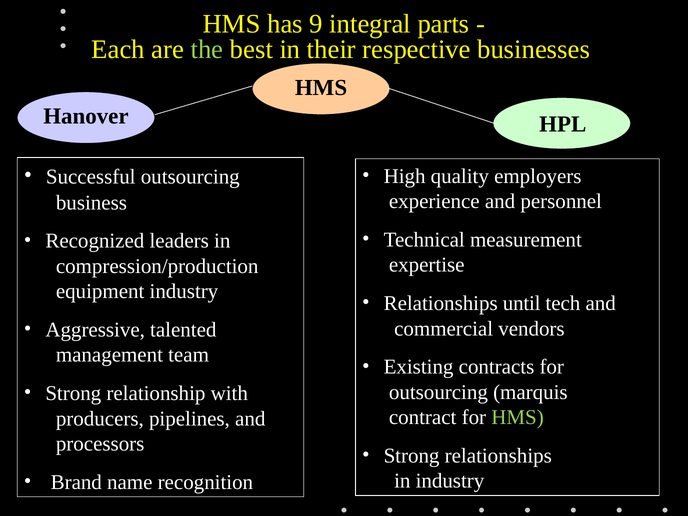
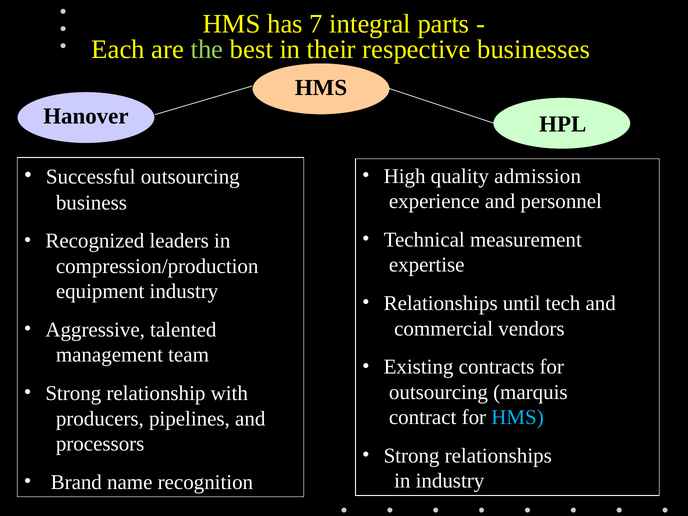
9: 9 -> 7
employers: employers -> admission
HMS at (518, 417) colour: light green -> light blue
